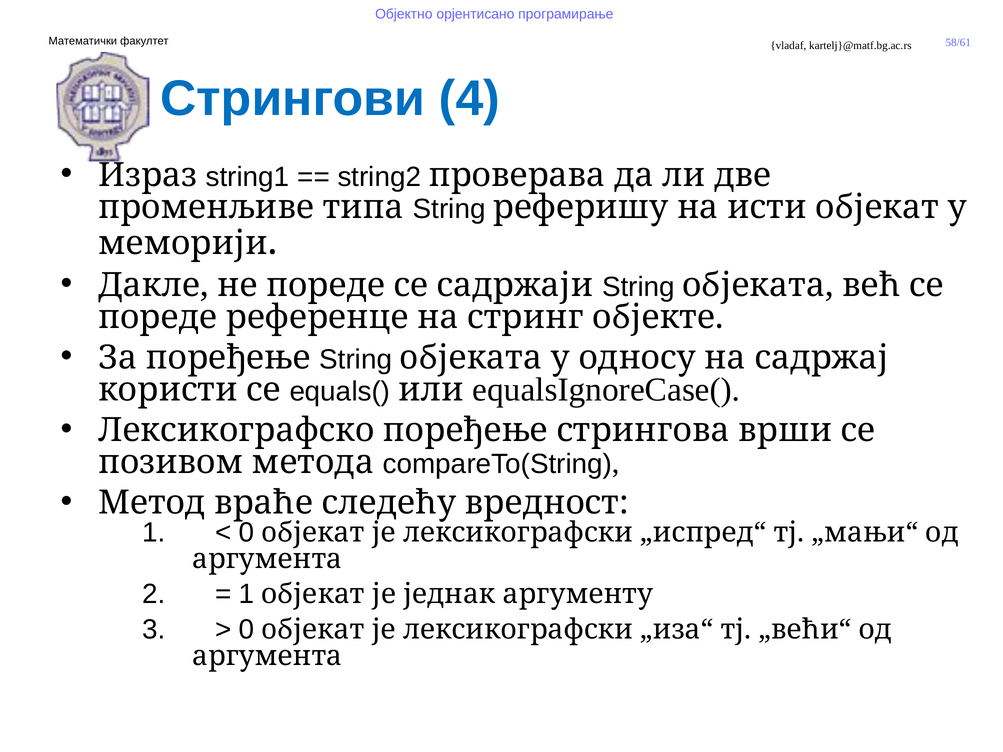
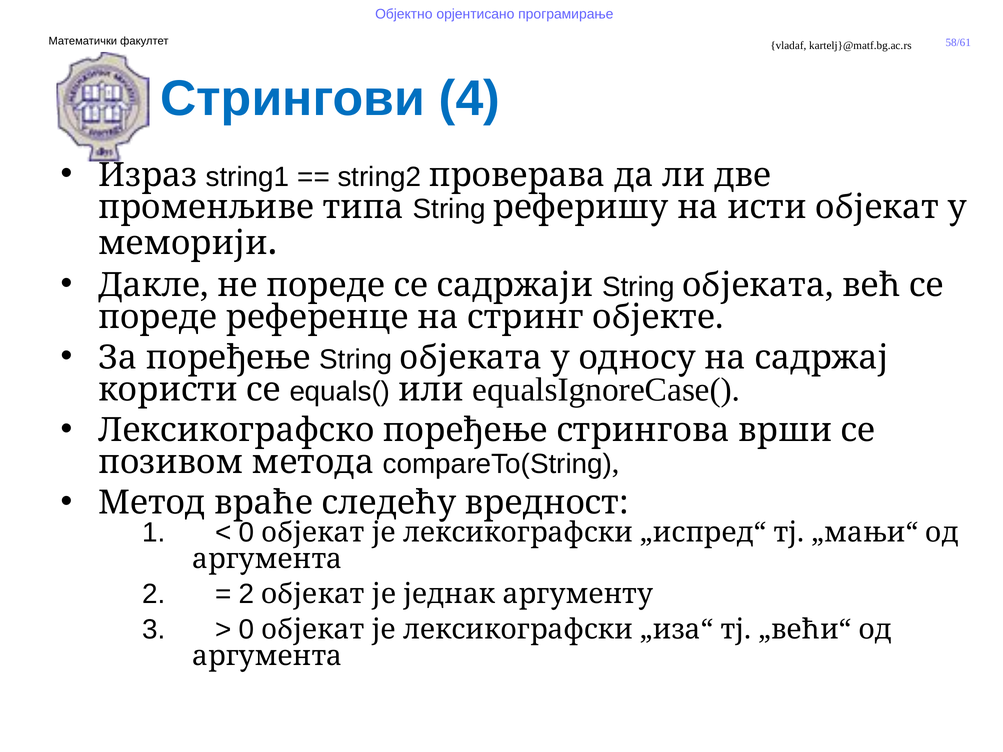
1 at (247, 594): 1 -> 2
